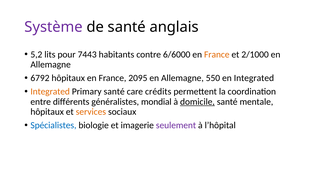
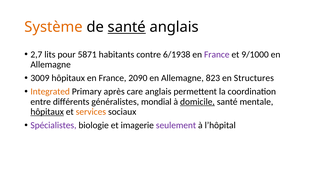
Système colour: purple -> orange
santé at (127, 27) underline: none -> present
5,2: 5,2 -> 2,7
7443: 7443 -> 5871
6/6000: 6/6000 -> 6/1938
France at (217, 54) colour: orange -> purple
2/1000: 2/1000 -> 9/1000
6792: 6792 -> 3009
2095: 2095 -> 2090
550: 550 -> 823
en Integrated: Integrated -> Structures
Primary santé: santé -> après
care crédits: crédits -> anglais
hôpitaux at (47, 112) underline: none -> present
Spécialistes colour: blue -> purple
